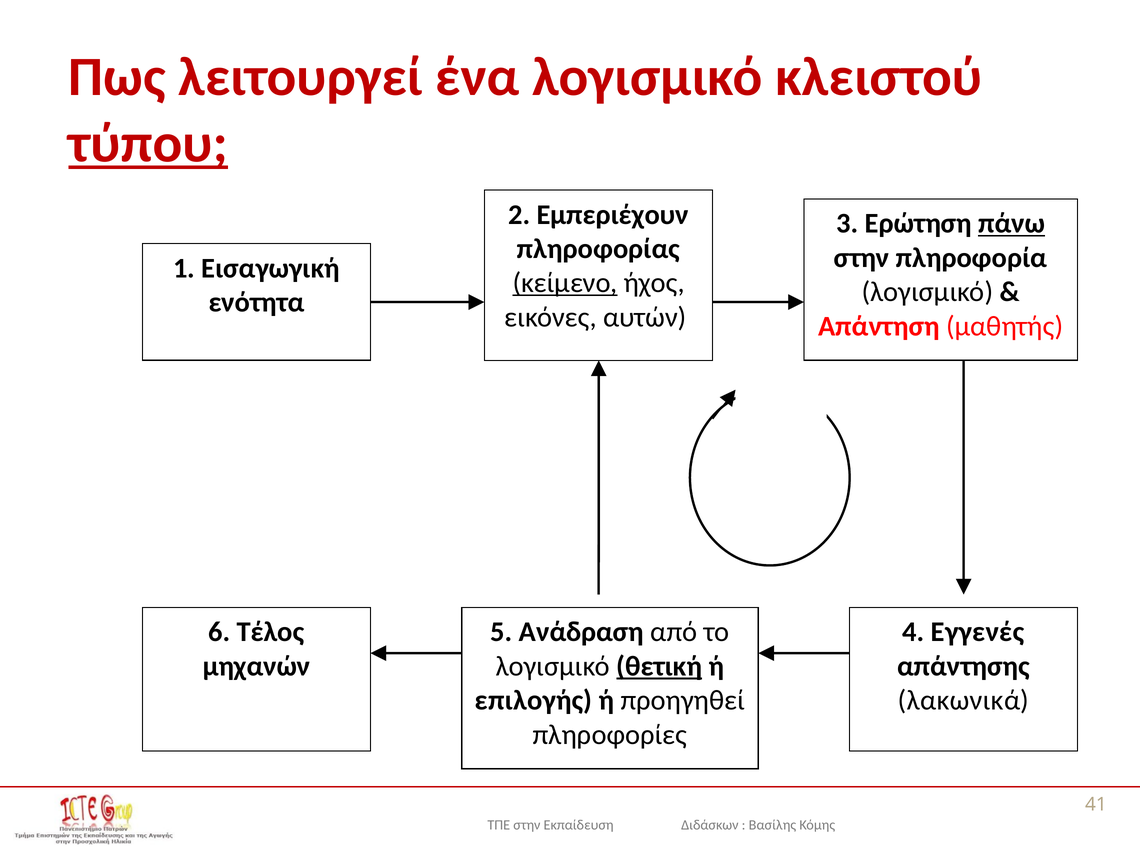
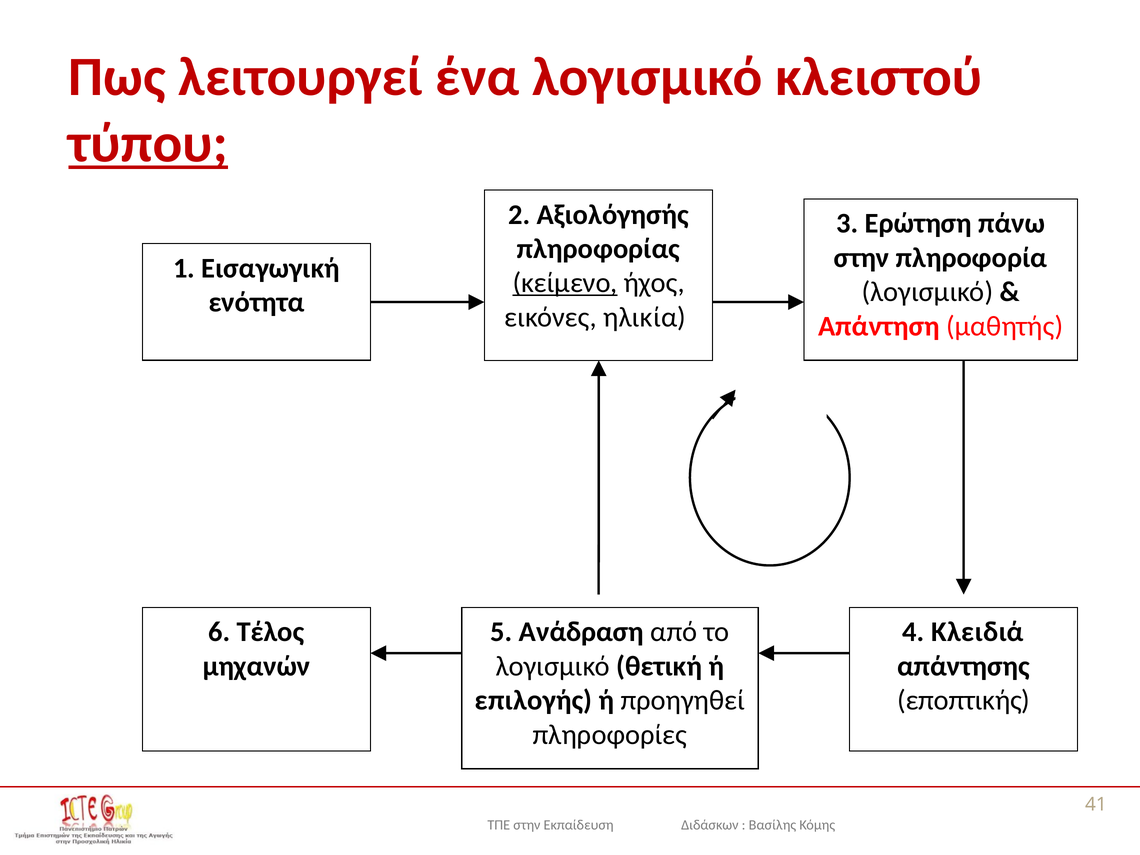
Εμπεριέχουν: Εμπεριέχουν -> Αξιολόγησής
πάνω underline: present -> none
αυτών: αυτών -> ηλικία
Εγγενές: Εγγενές -> Κλειδιά
θετική underline: present -> none
λακωνικά: λακωνικά -> εποπτικής
